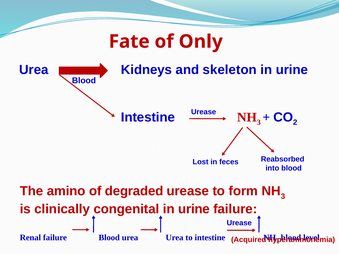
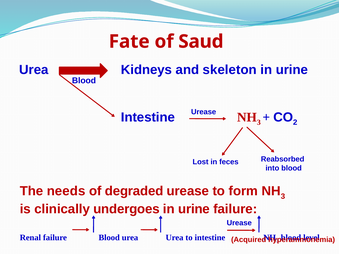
Only: Only -> Saud
amino: amino -> needs
congenital: congenital -> undergoes
